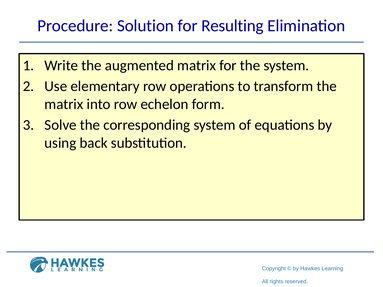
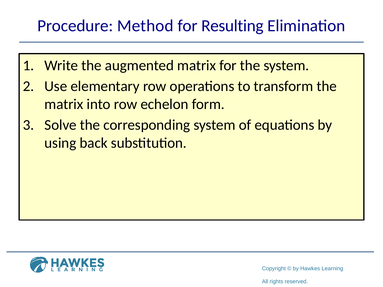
Solution: Solution -> Method
